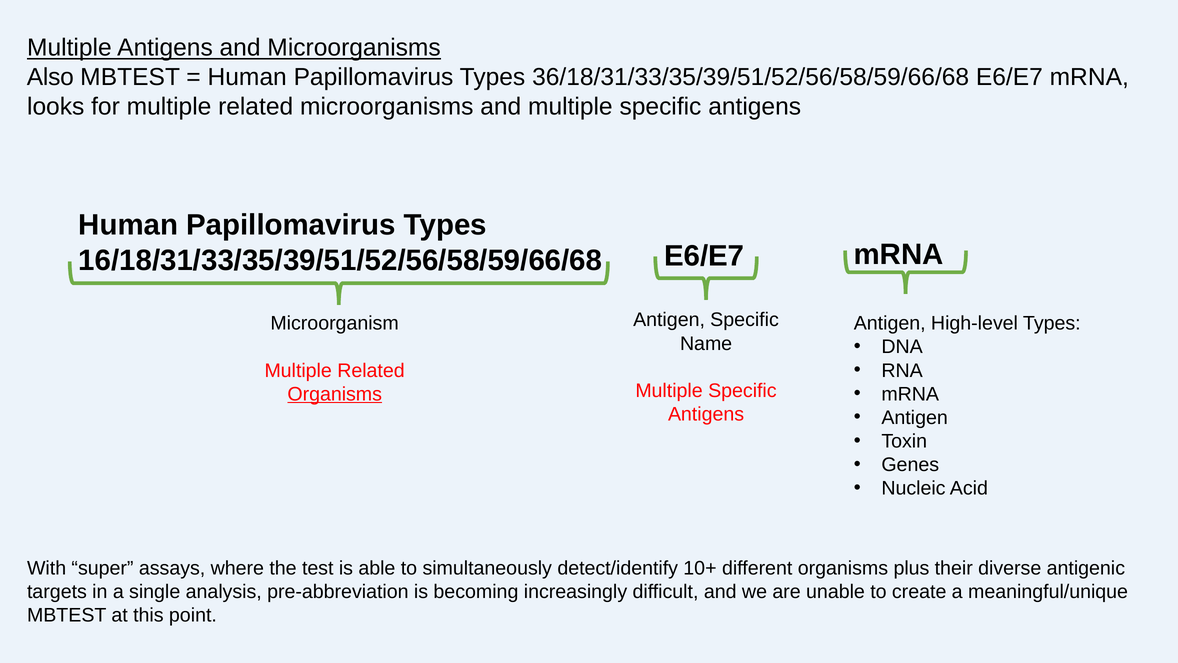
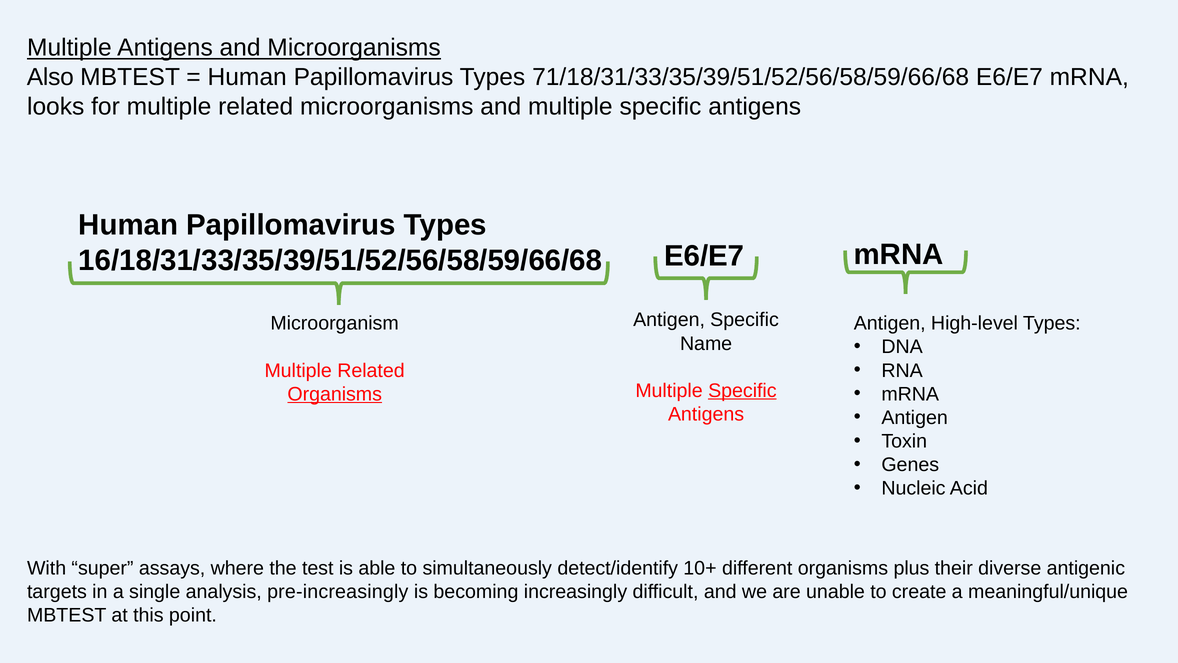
36/18/31/33/35/39/51/52/56/58/59/66/68: 36/18/31/33/35/39/51/52/56/58/59/66/68 -> 71/18/31/33/35/39/51/52/56/58/59/66/68
Specific at (742, 390) underline: none -> present
pre-abbreviation: pre-abbreviation -> pre-increasingly
